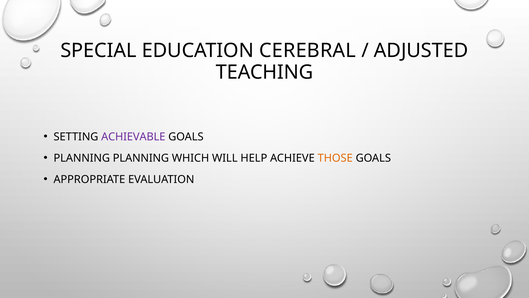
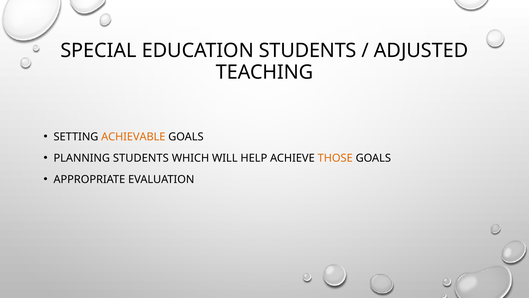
EDUCATION CEREBRAL: CEREBRAL -> STUDENTS
ACHIEVABLE colour: purple -> orange
PLANNING PLANNING: PLANNING -> STUDENTS
